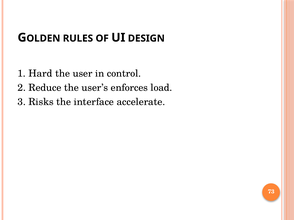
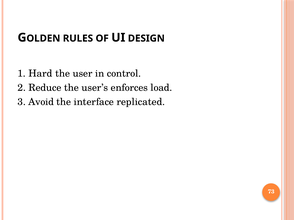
Risks: Risks -> Avoid
accelerate: accelerate -> replicated
